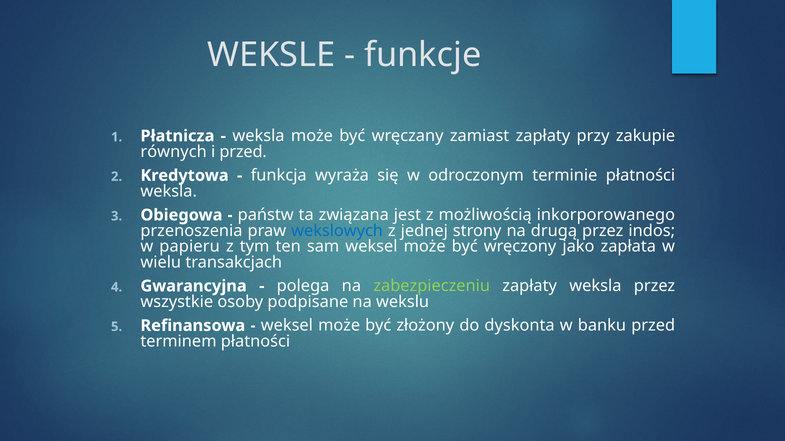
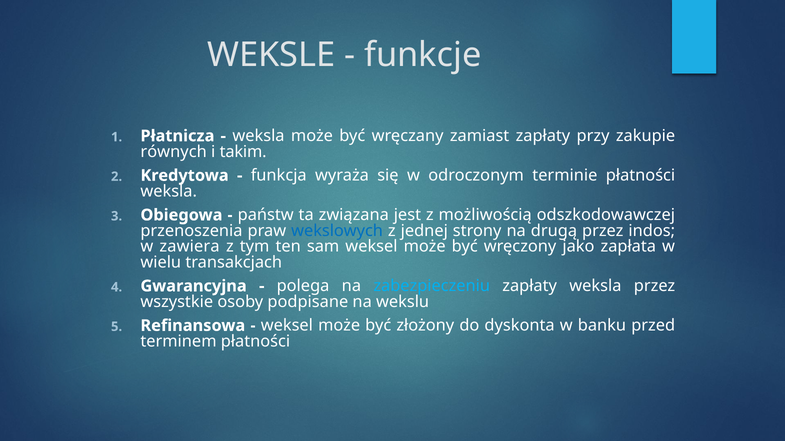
i przed: przed -> takim
inkorporowanego: inkorporowanego -> odszkodowawczej
papieru: papieru -> zawiera
zabezpieczeniu colour: light green -> light blue
